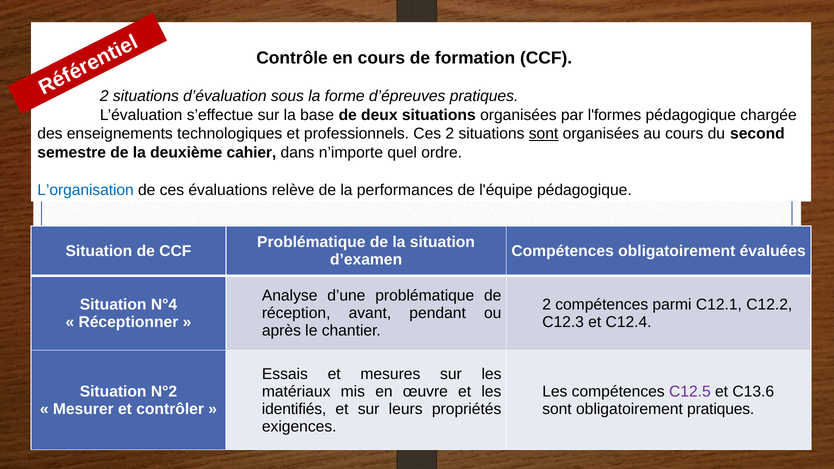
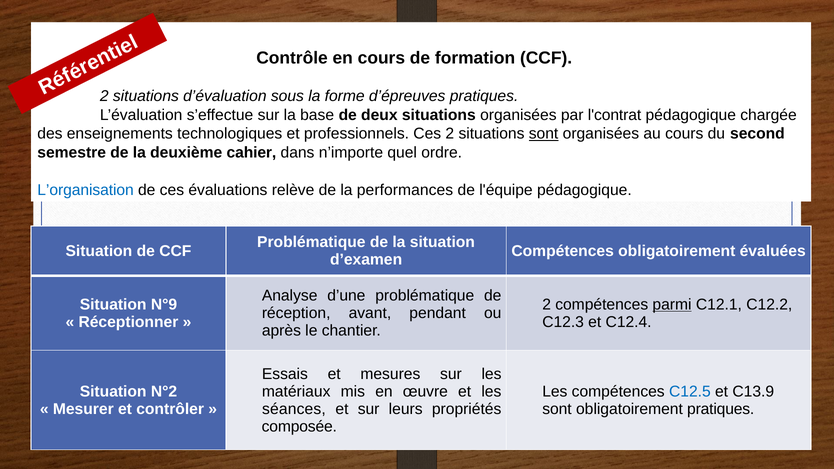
l'formes: l'formes -> l'contrat
N°4: N°4 -> N°9
parmi underline: none -> present
C12.5 colour: purple -> blue
C13.6: C13.6 -> C13.9
identifiés: identifiés -> séances
exigences: exigences -> composée
